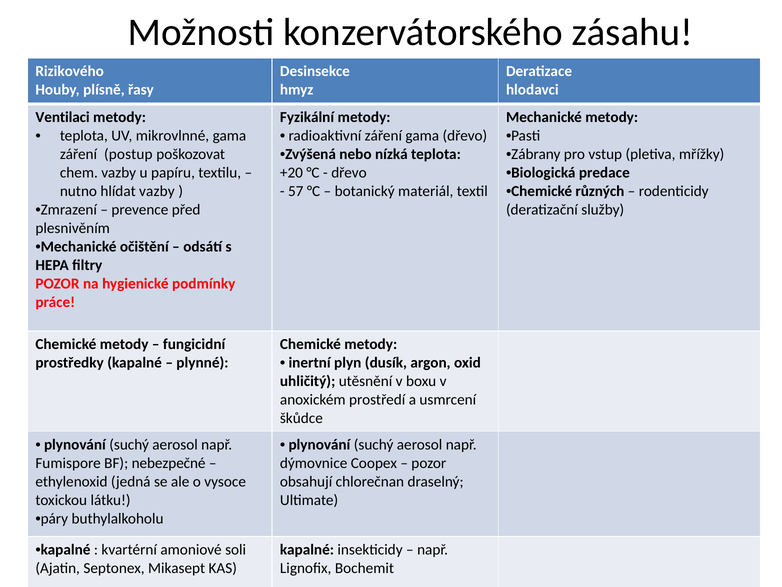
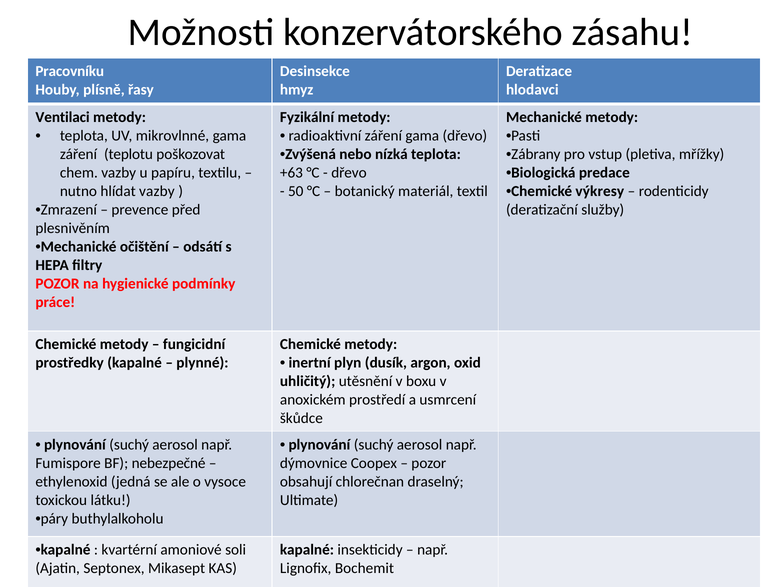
Rizikového: Rizikového -> Pracovníku
postup: postup -> teplotu
+20: +20 -> +63
různých: různých -> výkresy
57: 57 -> 50
